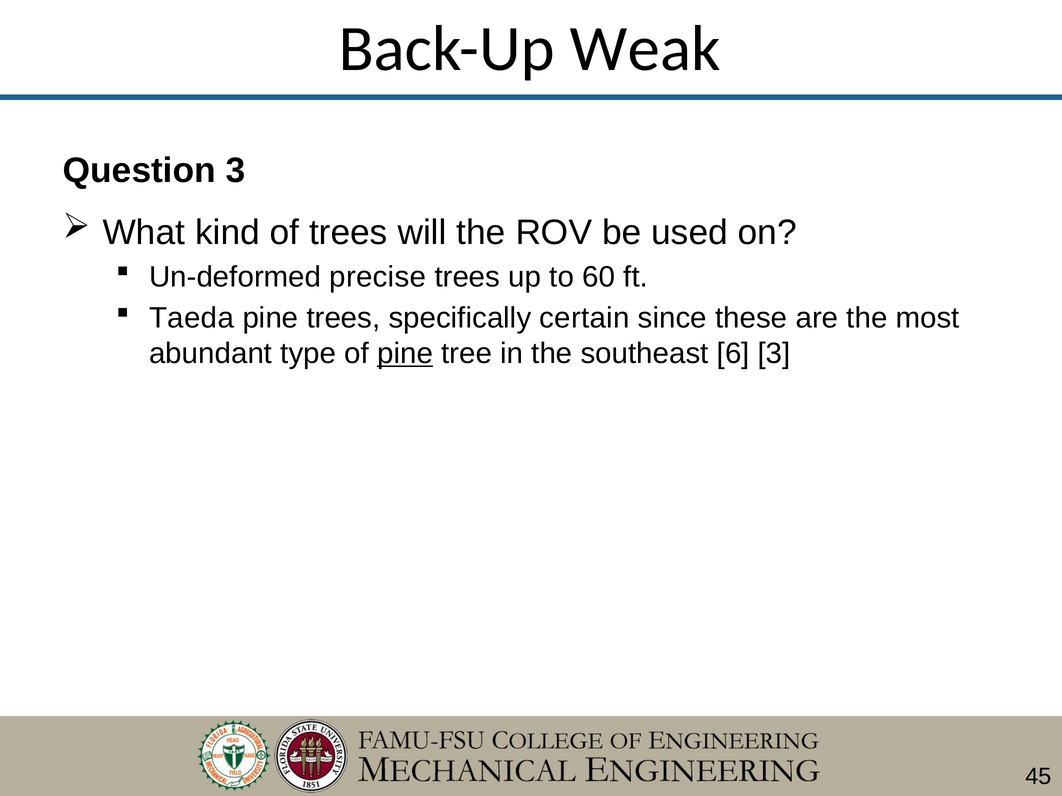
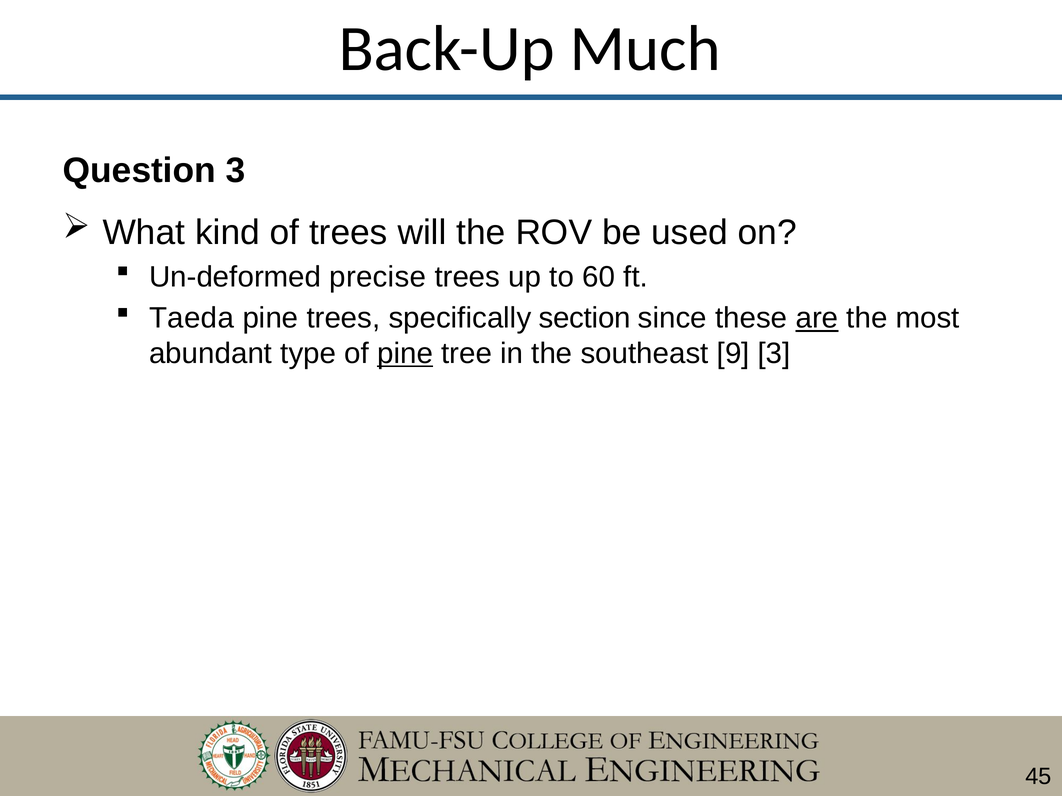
Weak: Weak -> Much
certain: certain -> section
are underline: none -> present
6: 6 -> 9
